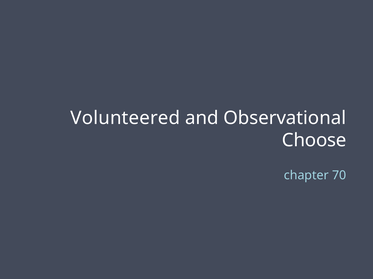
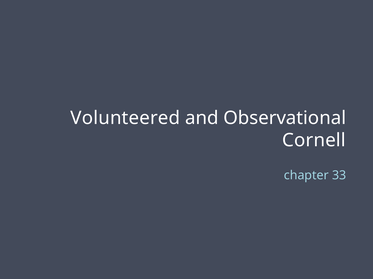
Choose: Choose -> Cornell
70: 70 -> 33
